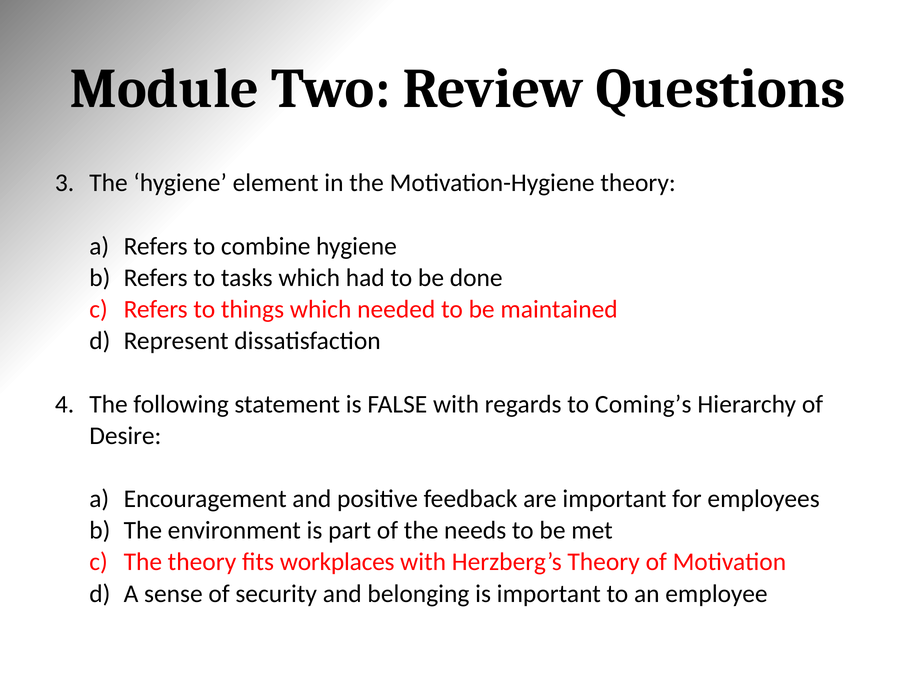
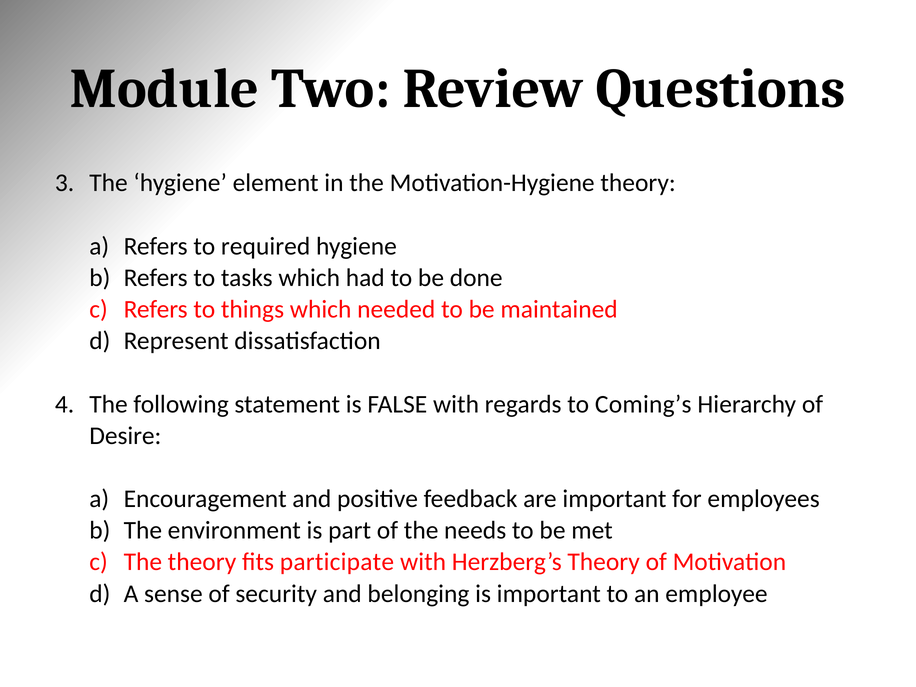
combine: combine -> required
workplaces: workplaces -> participate
